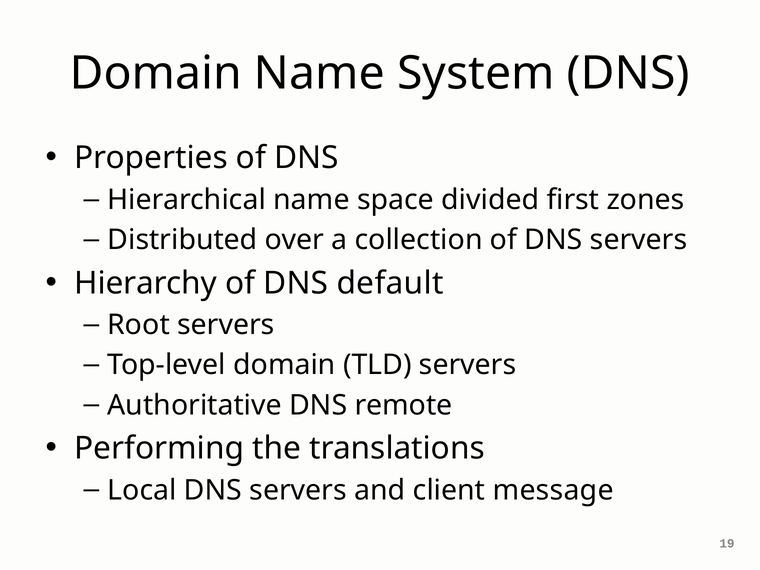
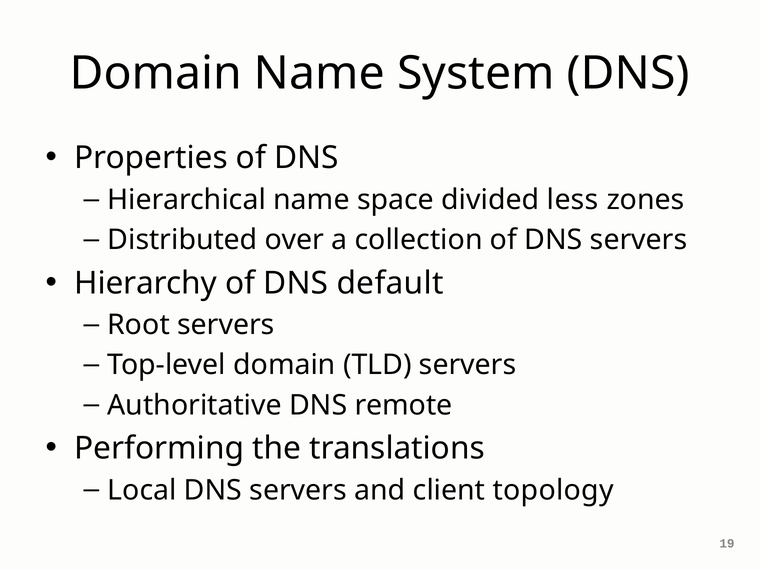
first: first -> less
message: message -> topology
